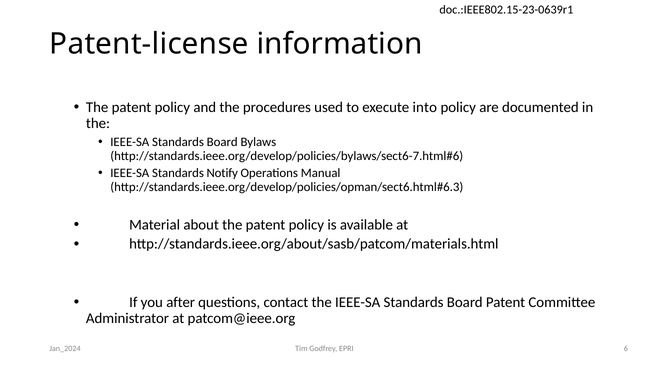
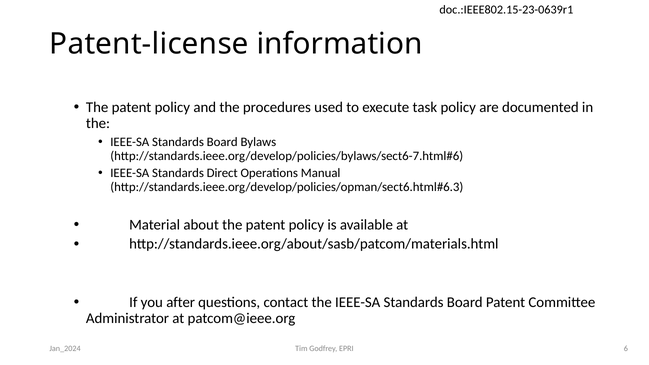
into: into -> task
Notify: Notify -> Direct
